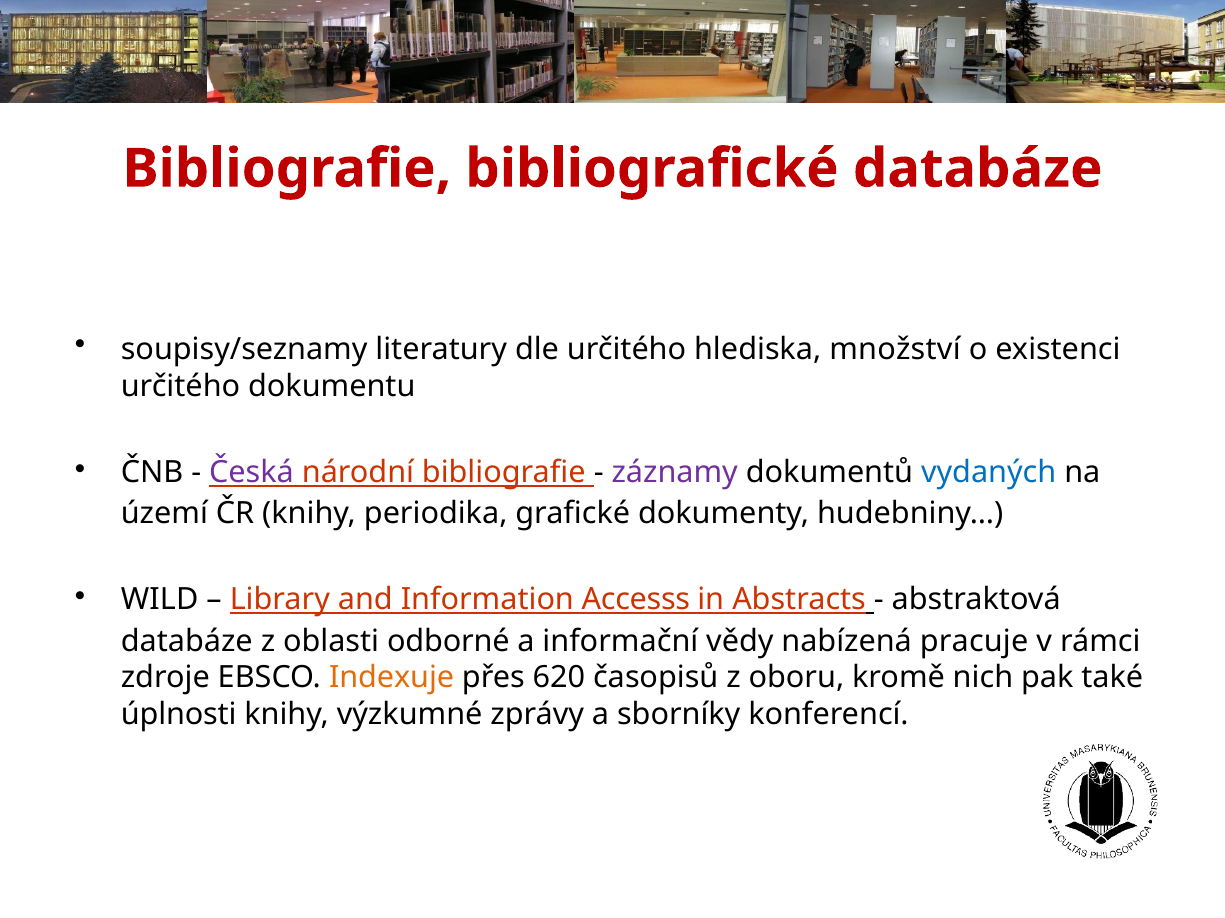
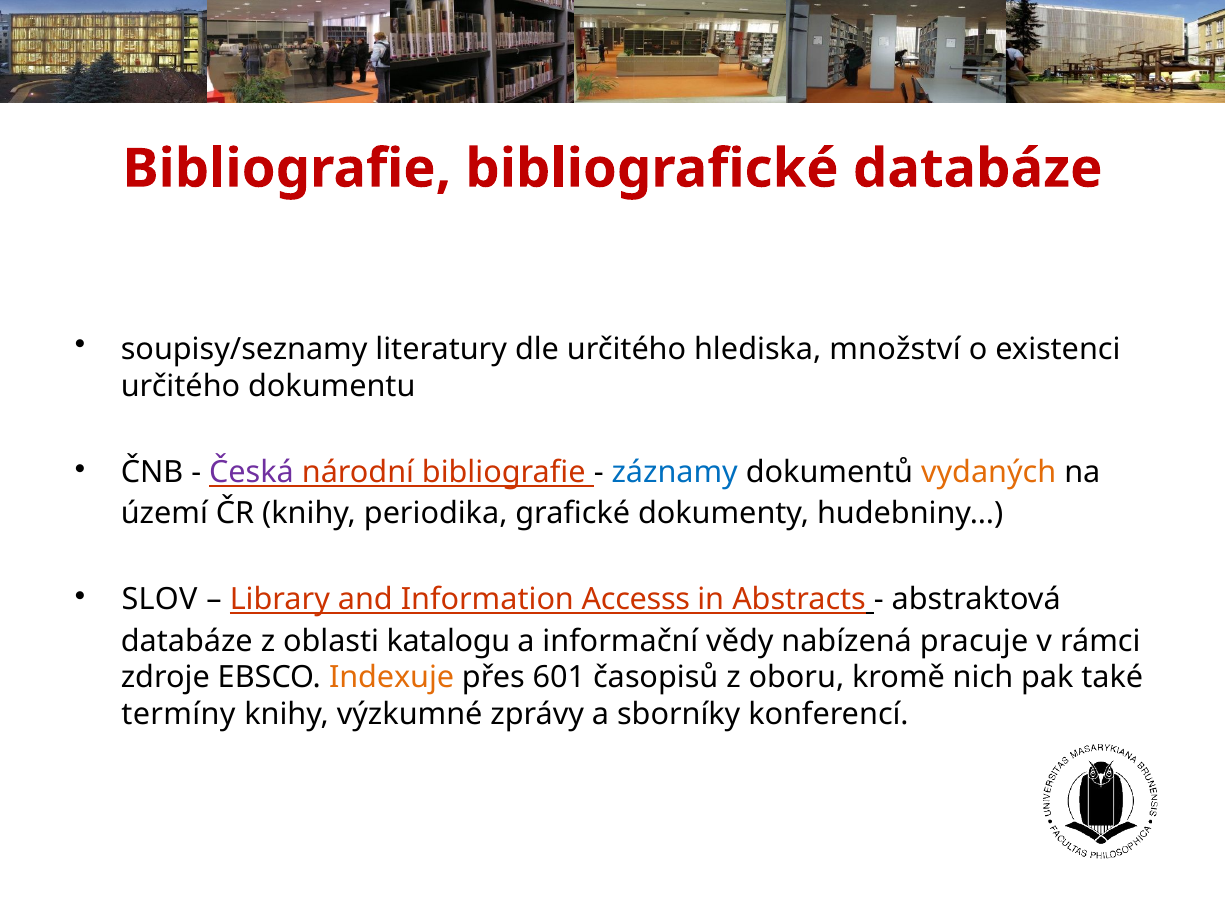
záznamy colour: purple -> blue
vydaných colour: blue -> orange
WILD: WILD -> SLOV
odborné: odborné -> katalogu
620: 620 -> 601
úplnosti: úplnosti -> termíny
